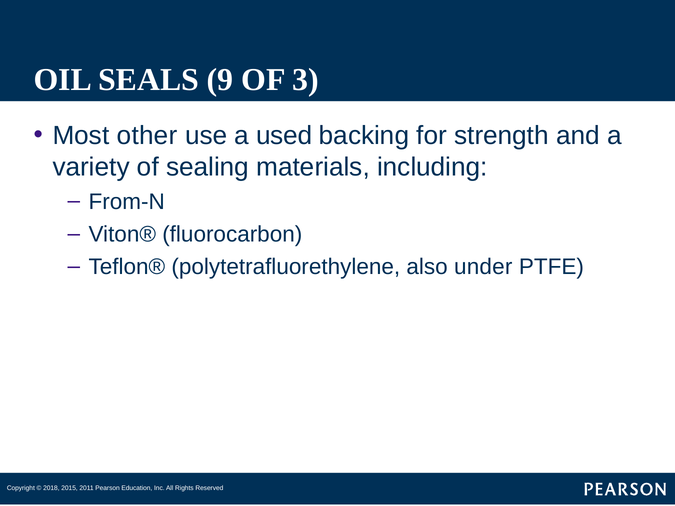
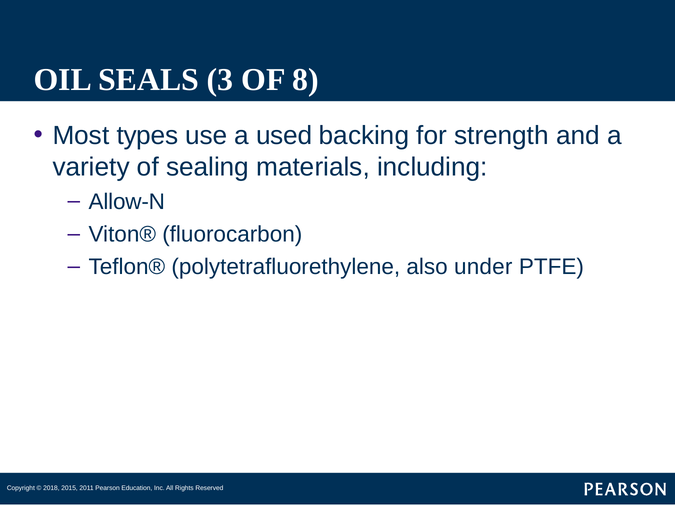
9: 9 -> 3
3: 3 -> 8
other: other -> types
From-N: From-N -> Allow-N
